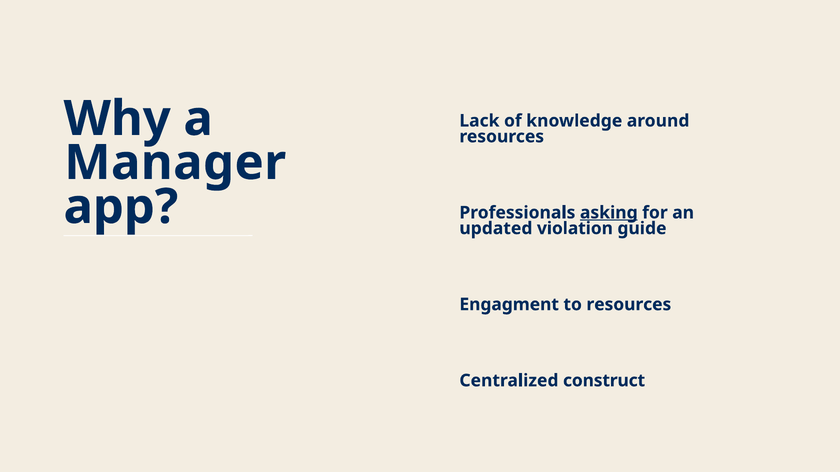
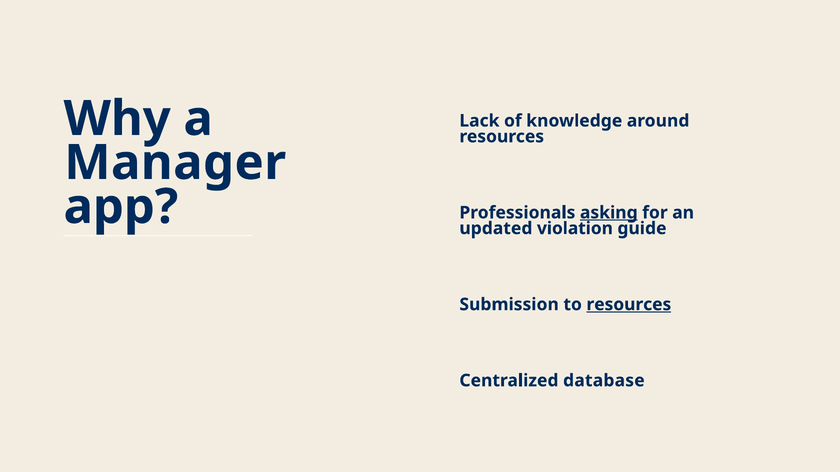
Engagment: Engagment -> Submission
resources at (629, 305) underline: none -> present
construct: construct -> database
